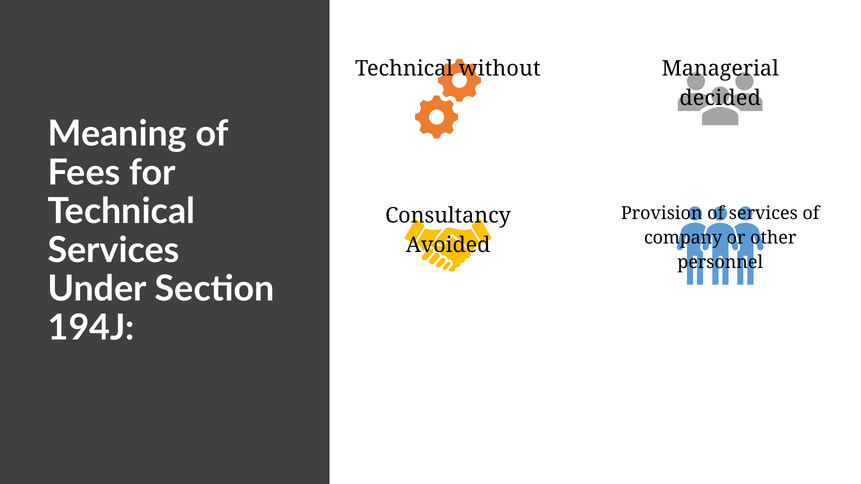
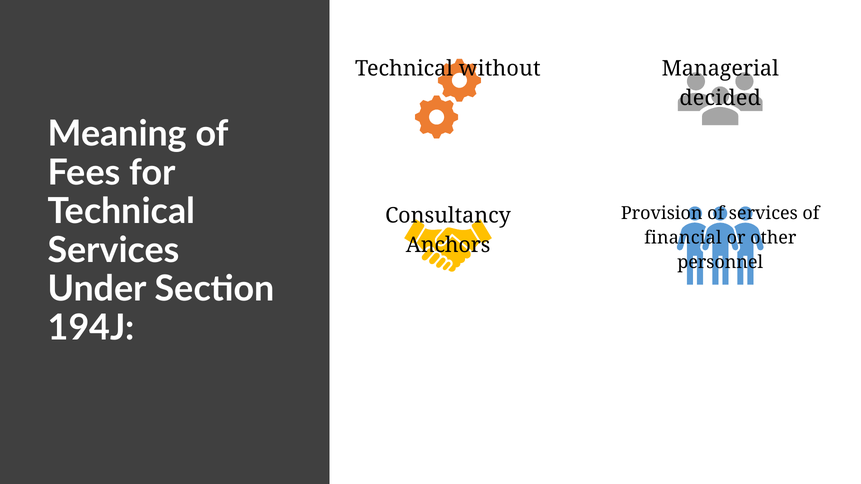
company: company -> financial
Avoided: Avoided -> Anchors
